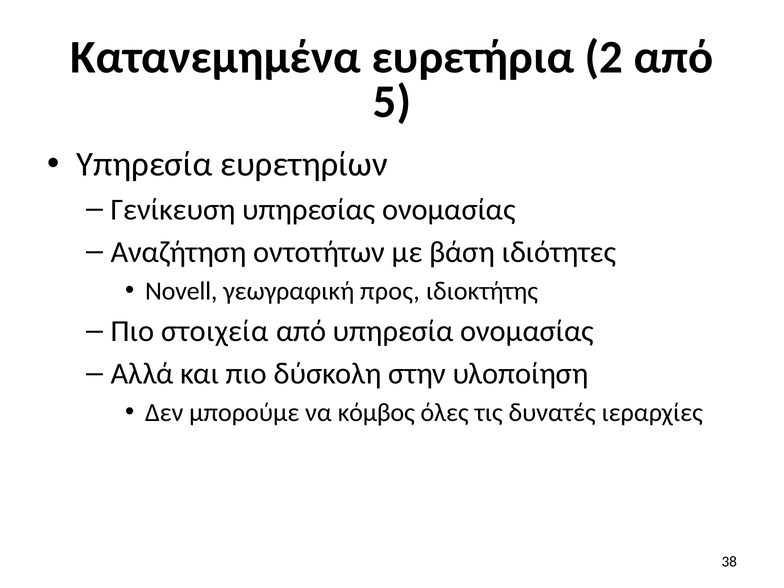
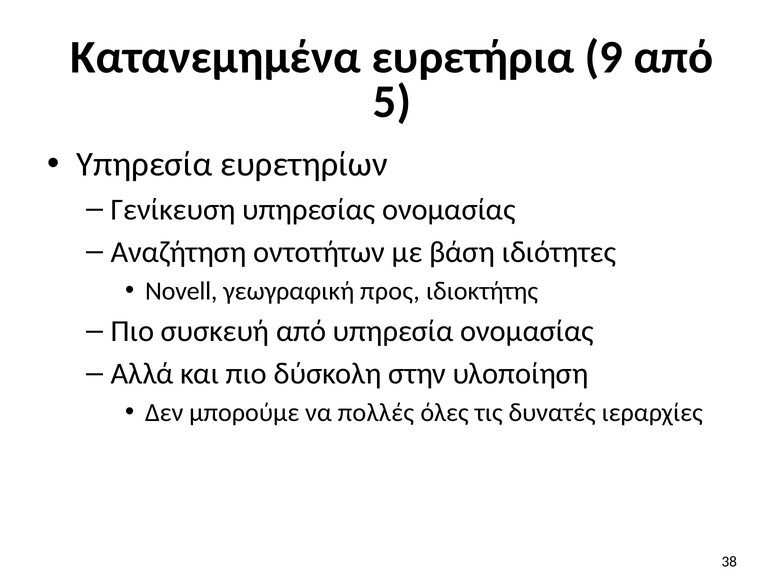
2: 2 -> 9
στοιχεία: στοιχεία -> συσκευή
κόμβος: κόμβος -> πολλές
